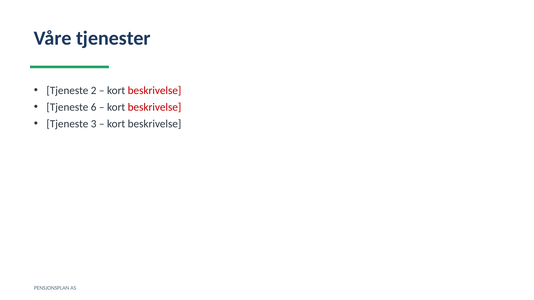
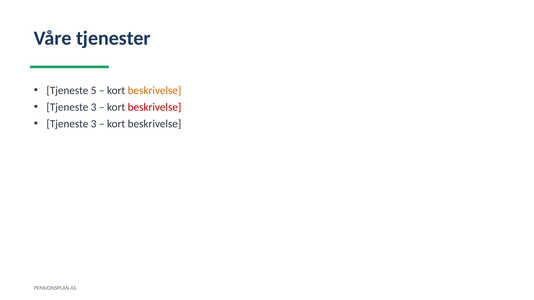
2: 2 -> 5
beskrivelse at (155, 90) colour: red -> orange
6 at (94, 107): 6 -> 3
